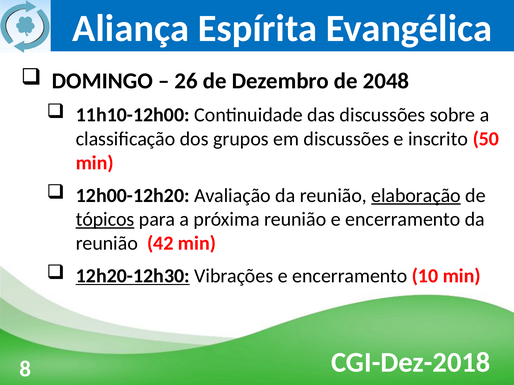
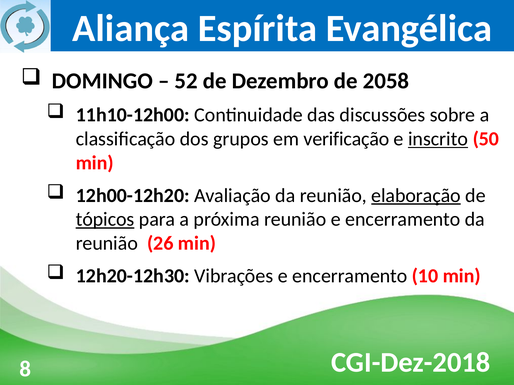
26: 26 -> 52
2048: 2048 -> 2058
em discussões: discussões -> verificação
inscrito underline: none -> present
42: 42 -> 26
12h20-12h30 underline: present -> none
